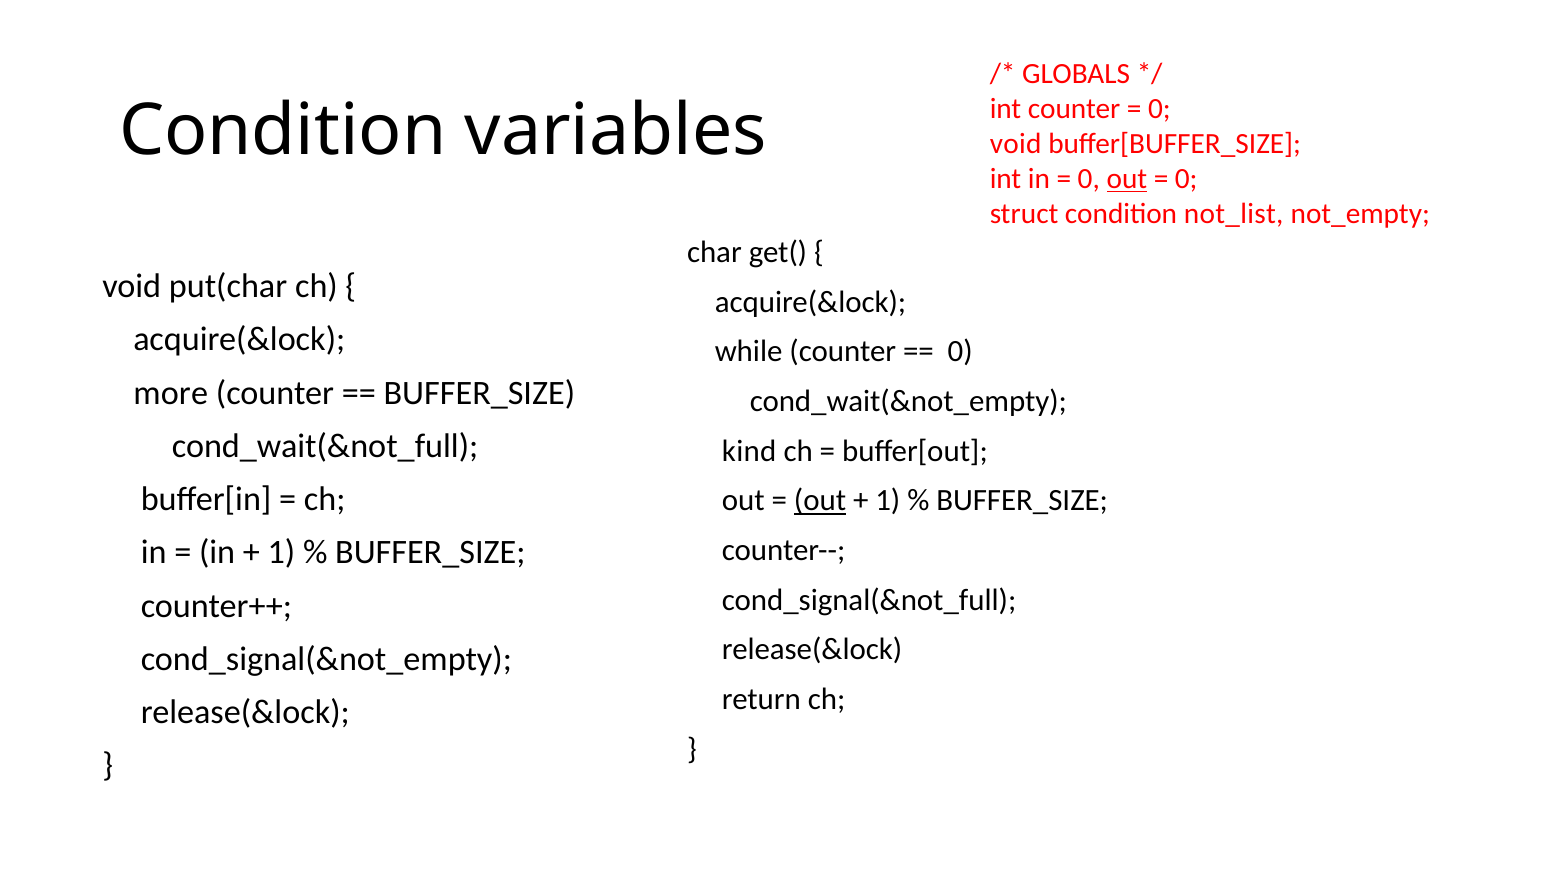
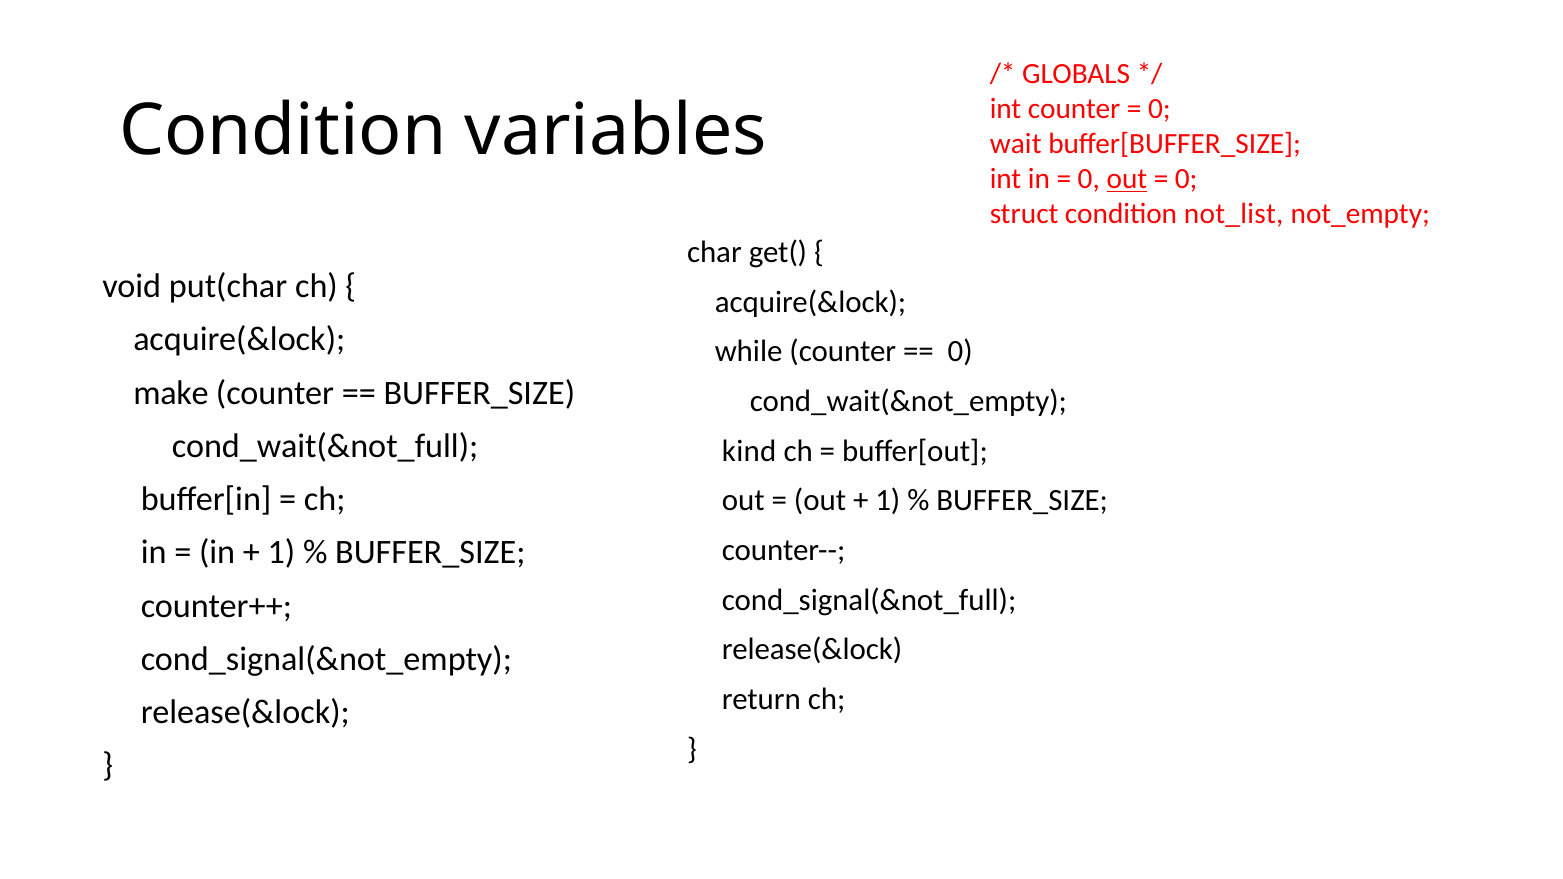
void at (1016, 144): void -> wait
more: more -> make
out at (820, 501) underline: present -> none
